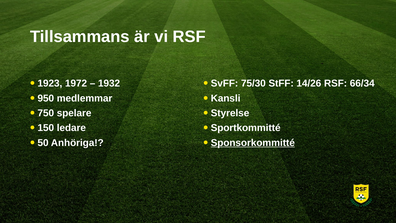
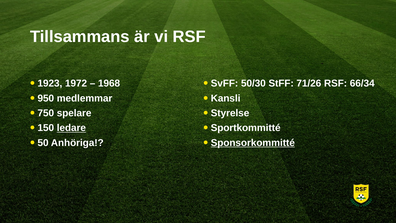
1932: 1932 -> 1968
75/30: 75/30 -> 50/30
14/26: 14/26 -> 71/26
ledare underline: none -> present
